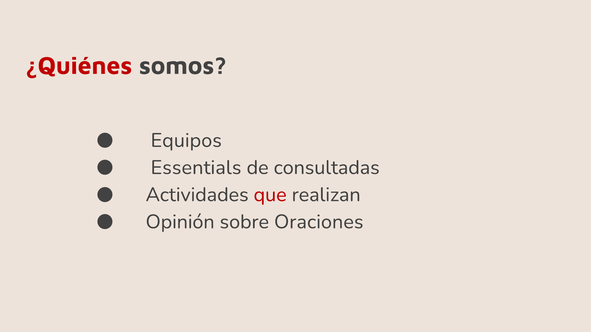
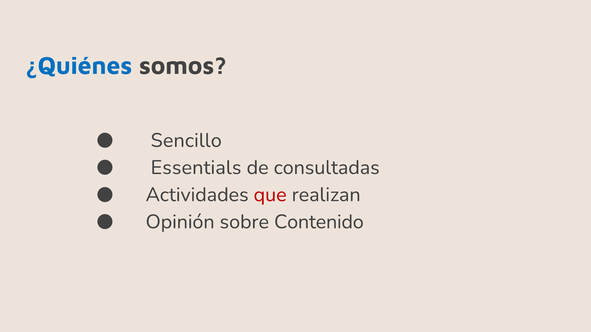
¿Quiénes colour: red -> blue
Equipos: Equipos -> Sencillo
Oraciones: Oraciones -> Contenido
